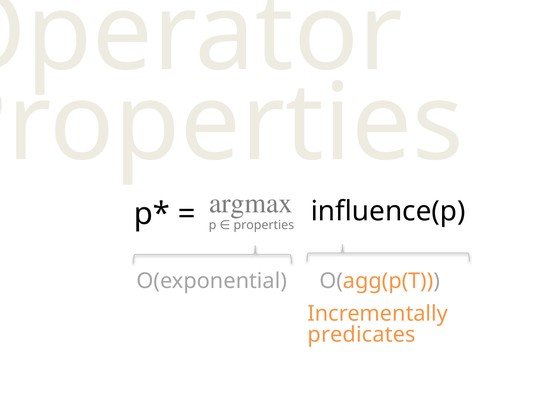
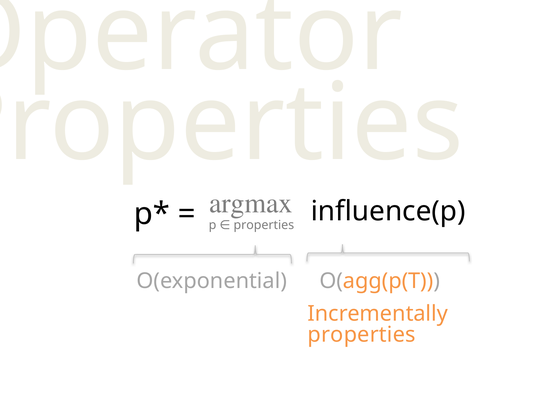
predicates at (362, 335): predicates -> properties
